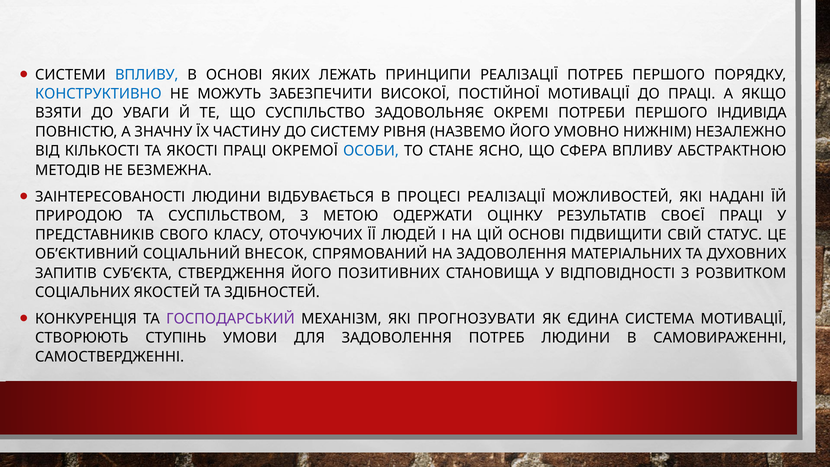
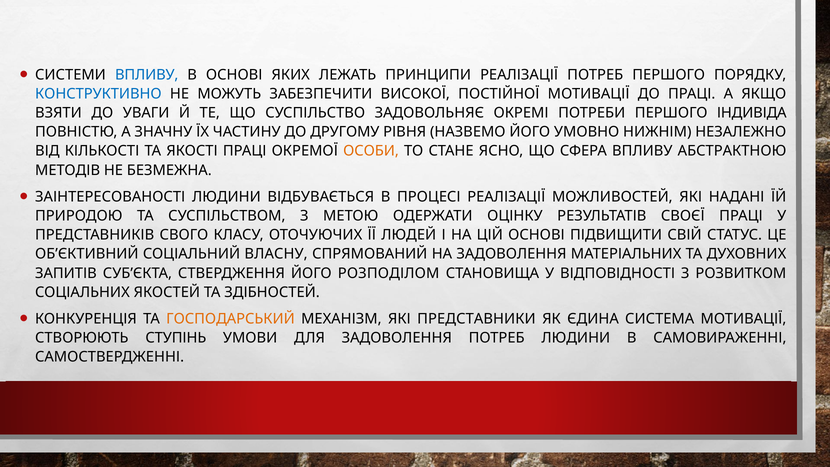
СИСТЕМУ: СИСТЕМУ -> ДРУГОМУ
ОСОБИ colour: blue -> orange
ВНЕСОК: ВНЕСОК -> ВЛАСНУ
ПОЗИТИВНИХ: ПОЗИТИВНИХ -> РОЗПОДІЛОМ
ГОСПОДАРСЬКИЙ colour: purple -> orange
ПРОГНОЗУВАТИ: ПРОГНОЗУВАТИ -> ПРЕДСТАВНИКИ
